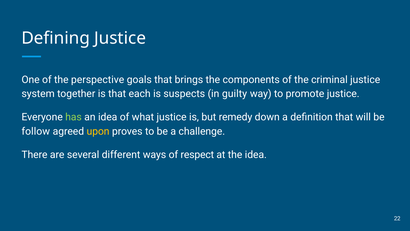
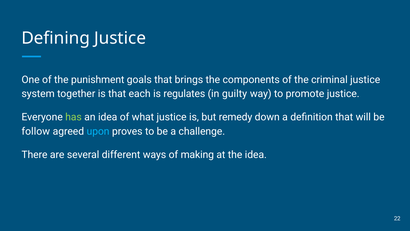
perspective: perspective -> punishment
suspects: suspects -> regulates
upon colour: yellow -> light blue
respect: respect -> making
